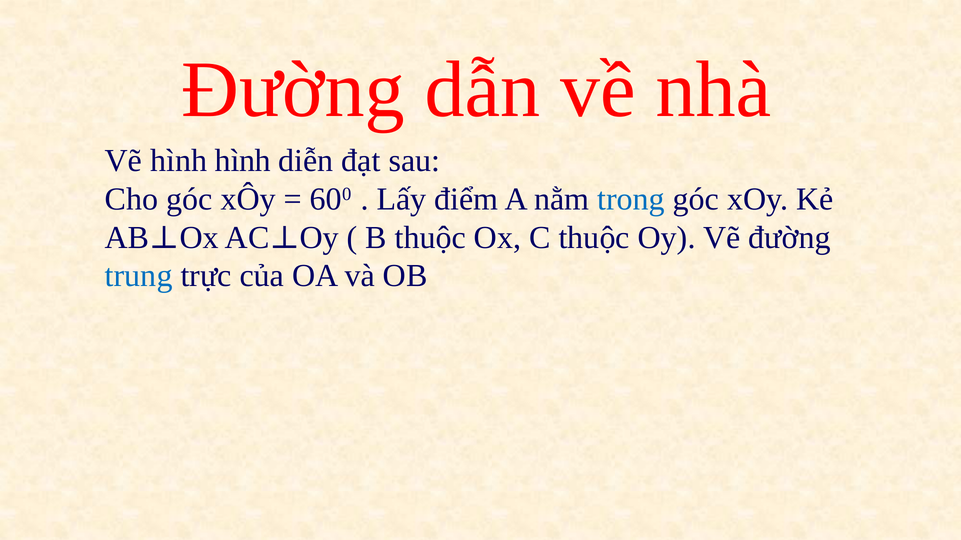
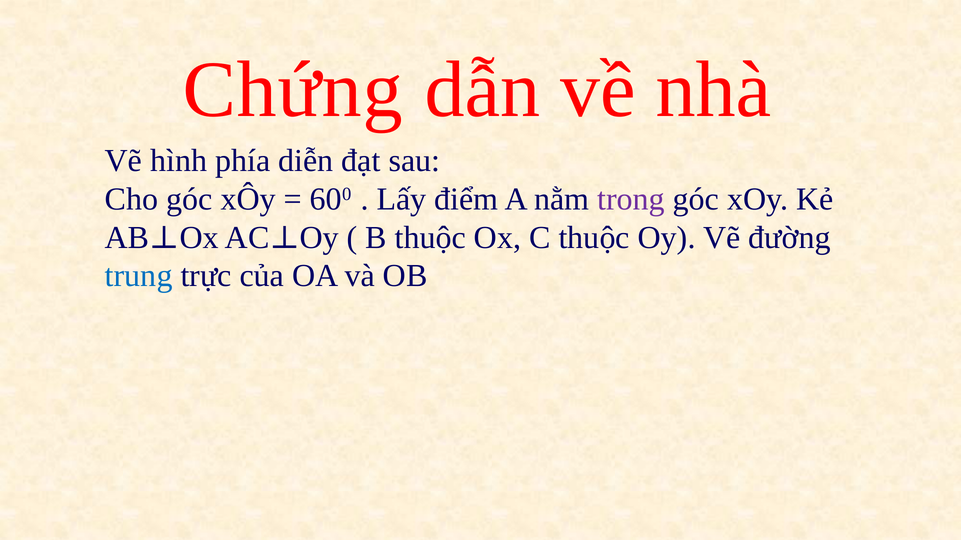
Đường at (293, 90): Đường -> Chứng
hình hình: hình -> phía
trong colour: blue -> purple
